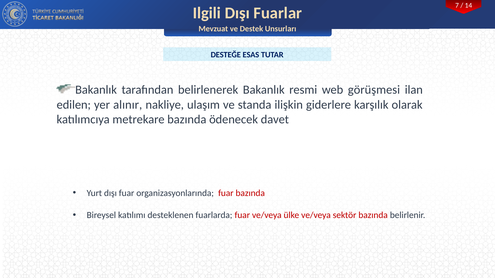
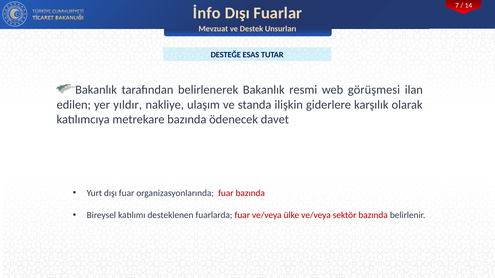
Ilgili: Ilgili -> İnfo
alınır: alınır -> yıldır
